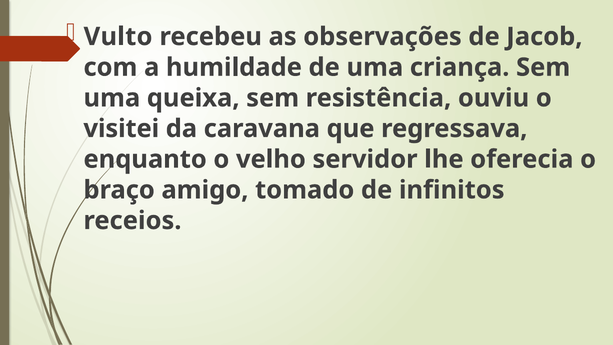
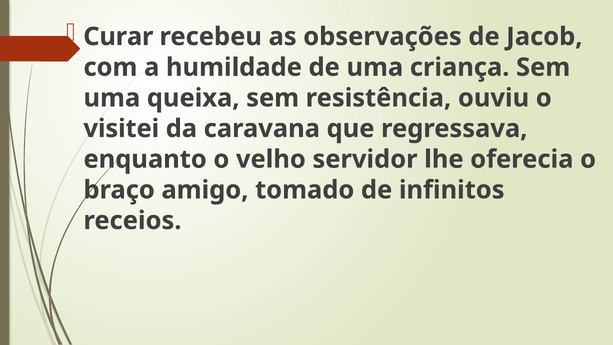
Vulto: Vulto -> Curar
